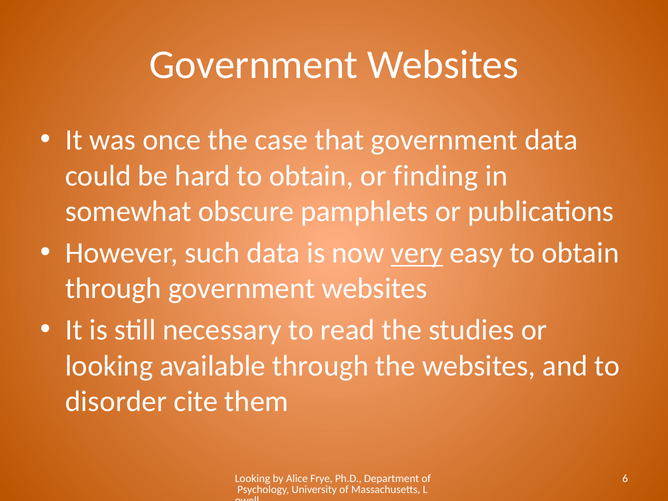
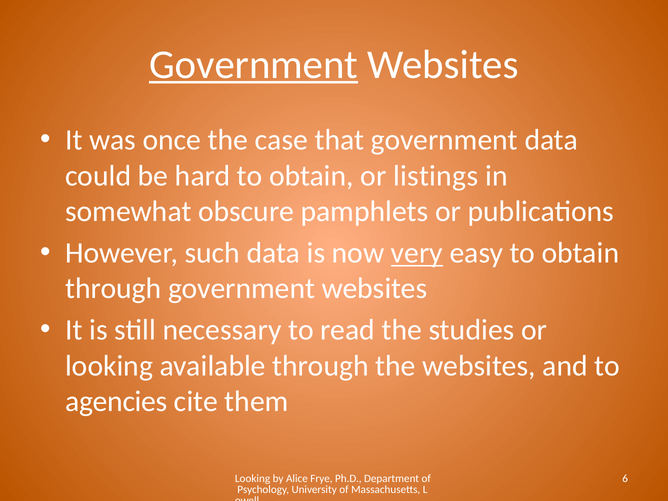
Government at (254, 65) underline: none -> present
finding: finding -> listings
disorder: disorder -> agencies
